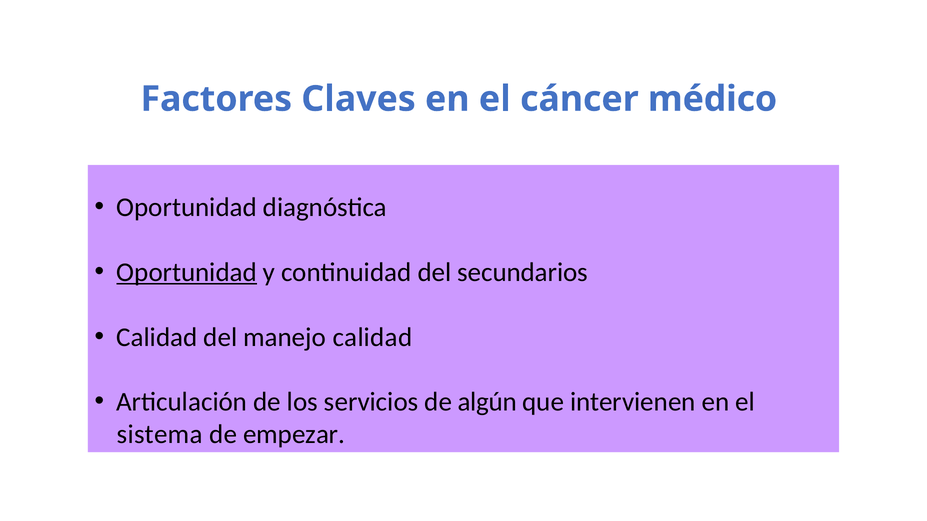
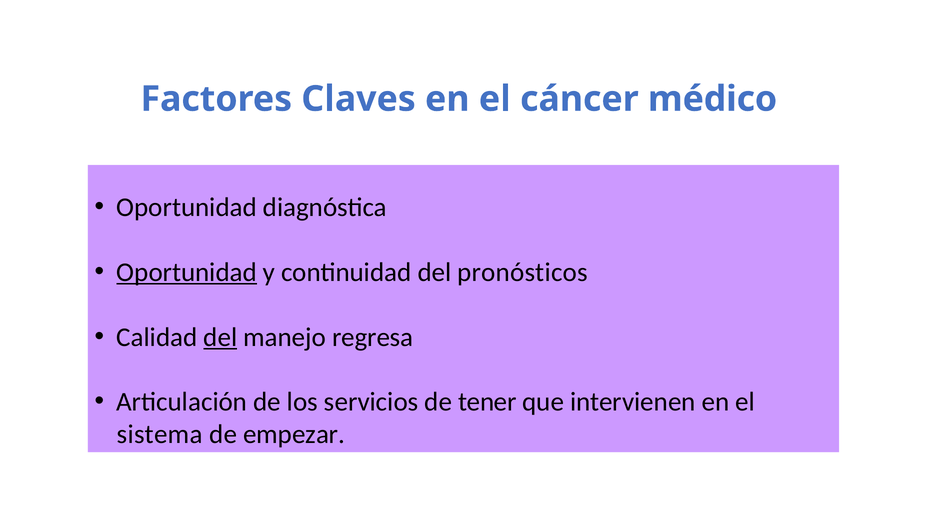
secundarios: secundarios -> pronósticos
del at (220, 337) underline: none -> present
manejo calidad: calidad -> regresa
algún: algún -> tener
